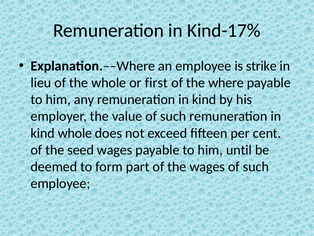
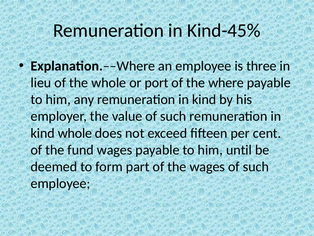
Kind-17%: Kind-17% -> Kind-45%
strike: strike -> three
first: first -> port
seed: seed -> fund
